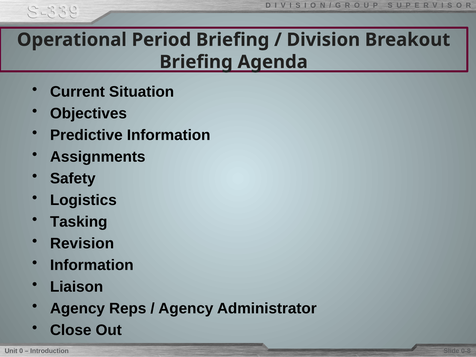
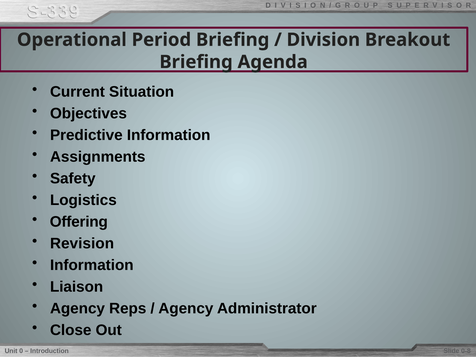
Tasking: Tasking -> Offering
